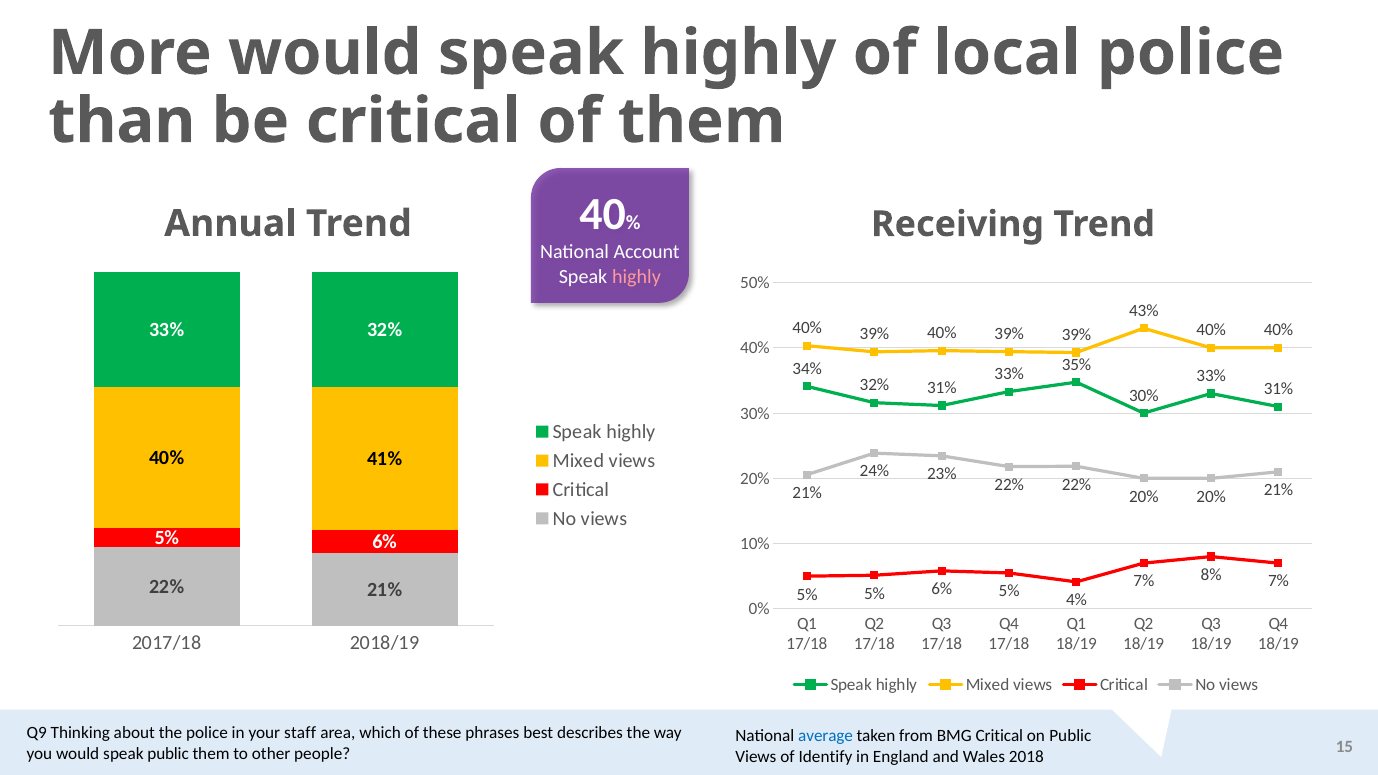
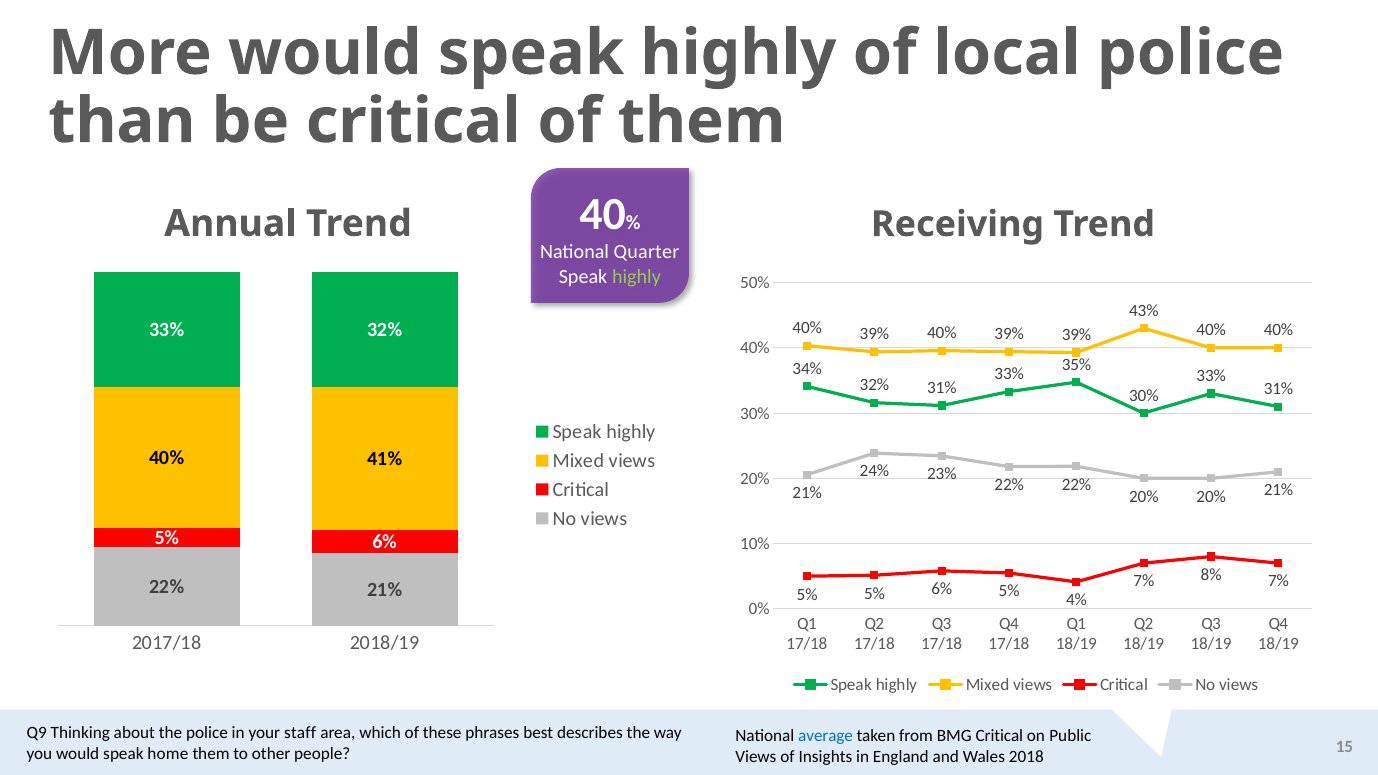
Account: Account -> Quarter
highly at (636, 276) colour: pink -> light green
speak public: public -> home
Identify: Identify -> Insights
